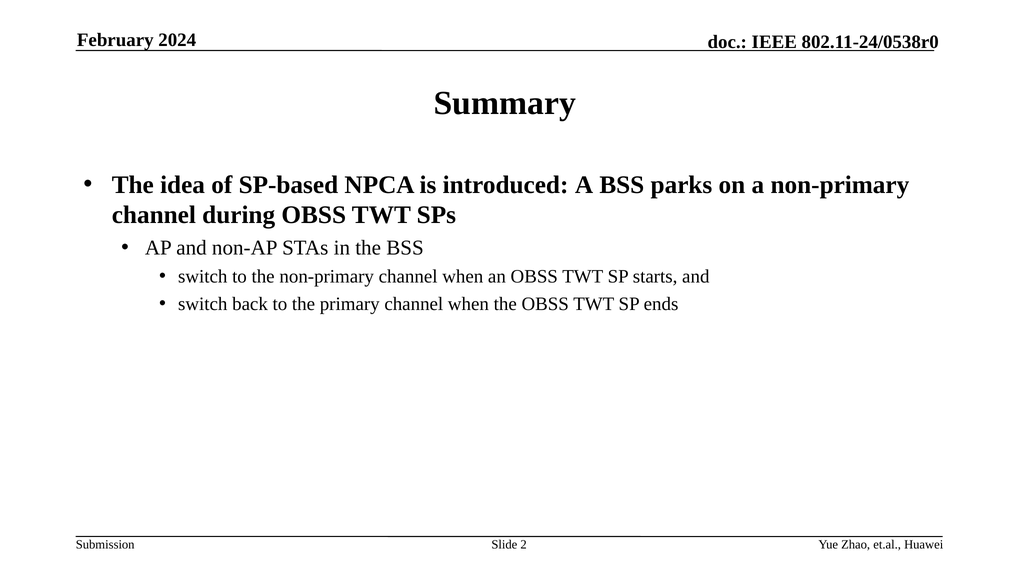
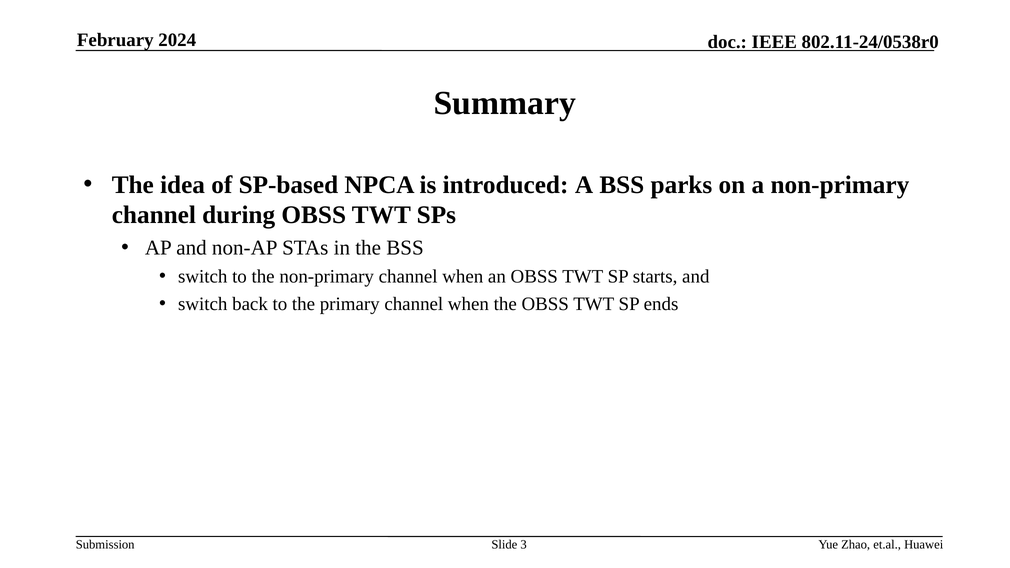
2: 2 -> 3
